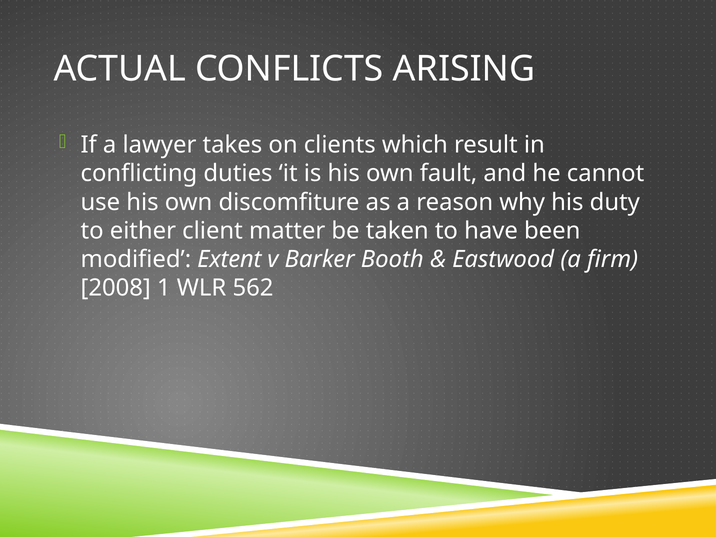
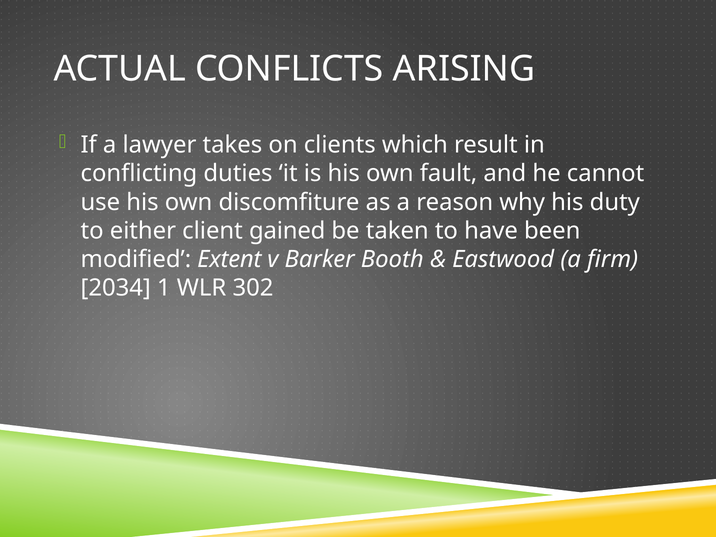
matter: matter -> gained
2008: 2008 -> 2034
562: 562 -> 302
